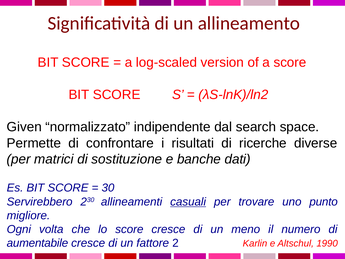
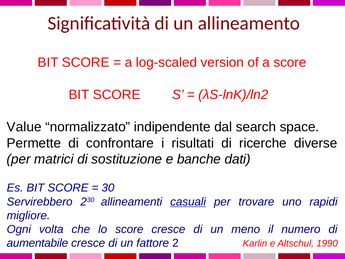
Given: Given -> Value
punto: punto -> rapidi
